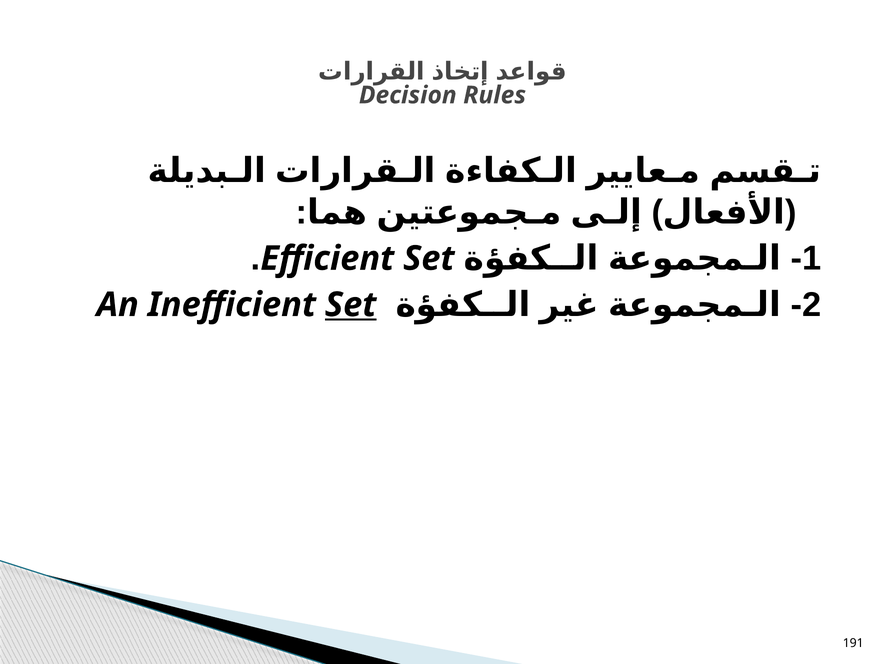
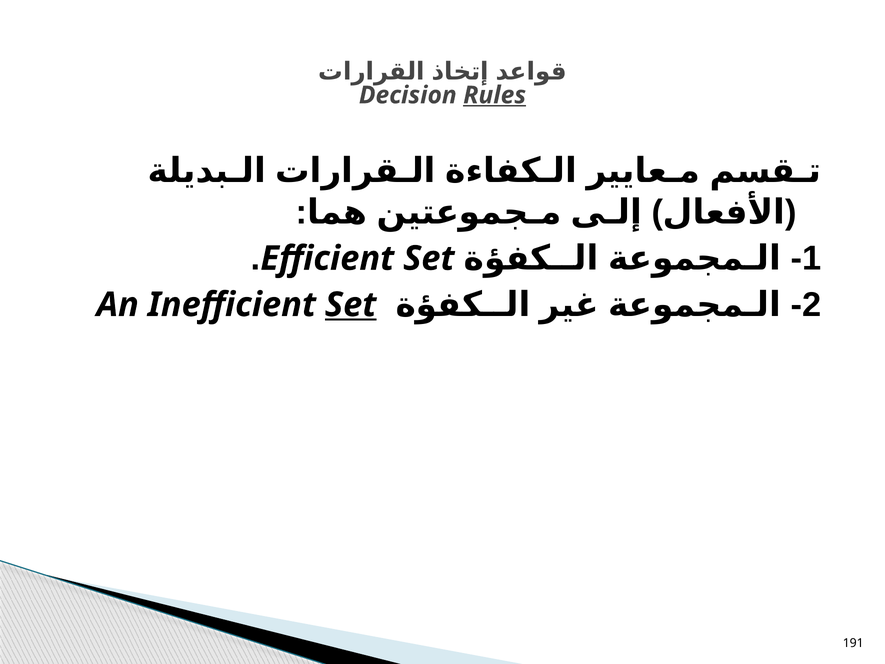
Rules underline: none -> present
